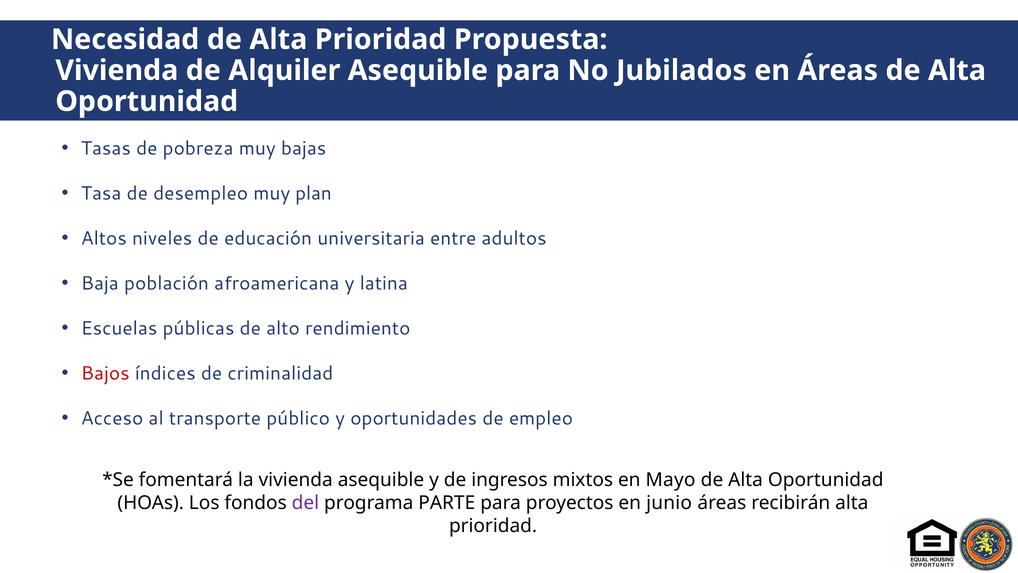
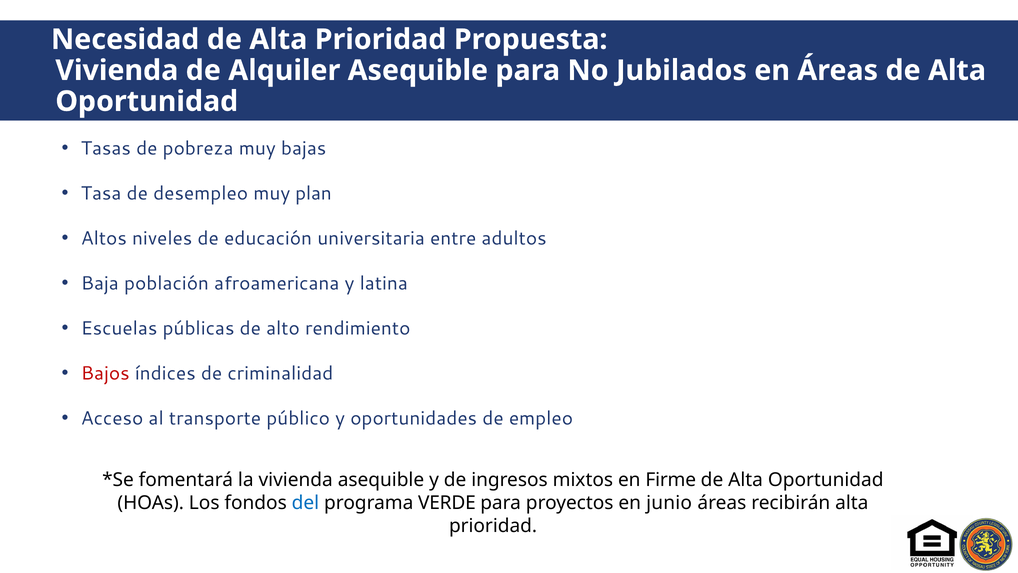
Mayo: Mayo -> Firme
del colour: purple -> blue
PARTE: PARTE -> VERDE
